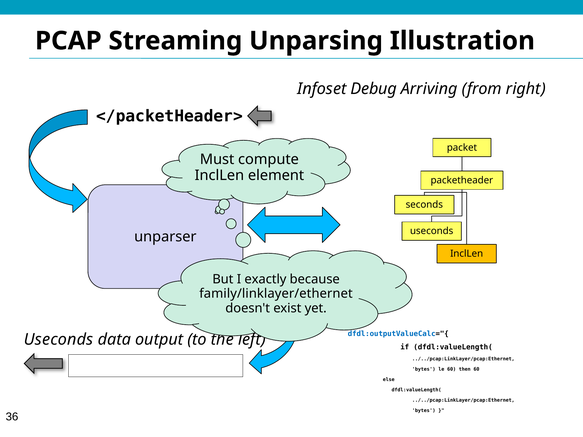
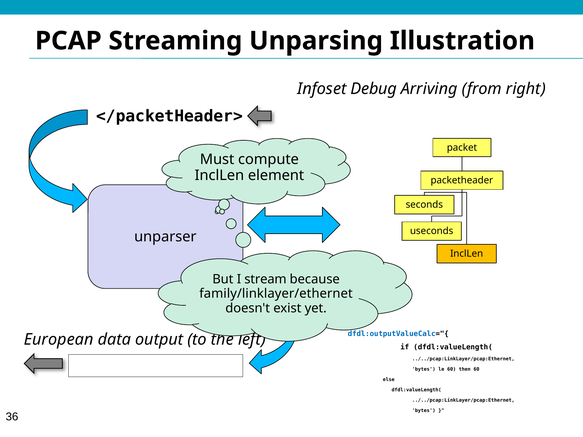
exactly: exactly -> stream
Useconds at (59, 340): Useconds -> European
